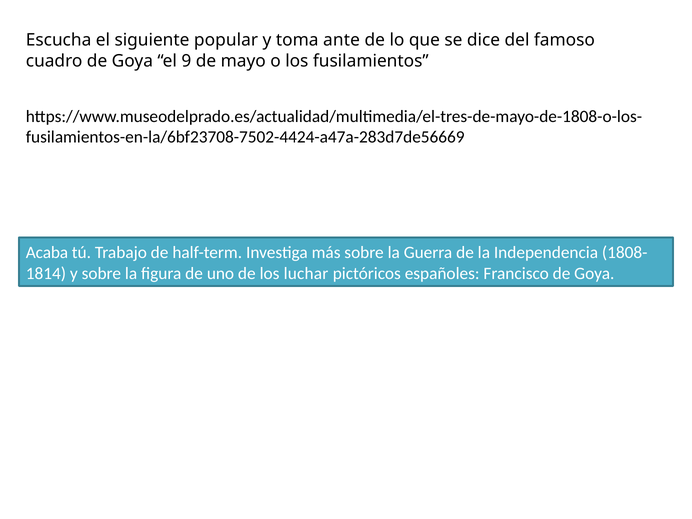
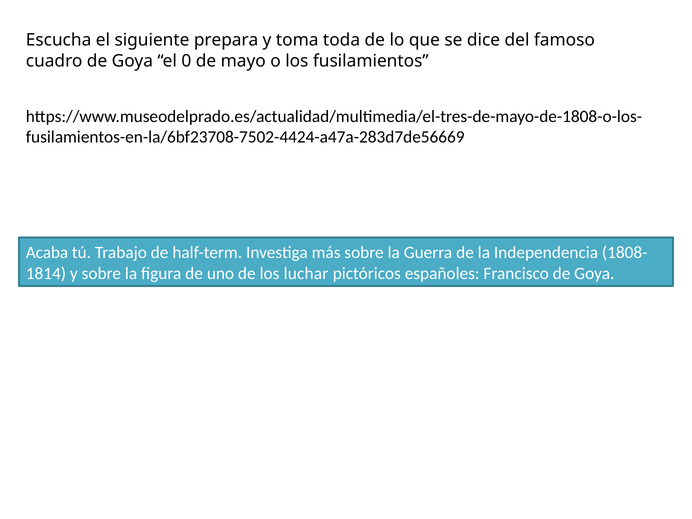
popular: popular -> prepara
ante: ante -> toda
9: 9 -> 0
